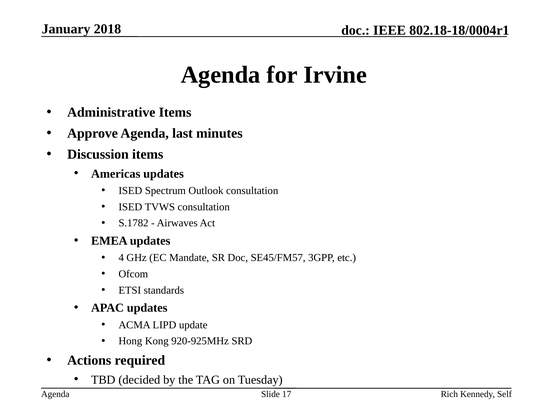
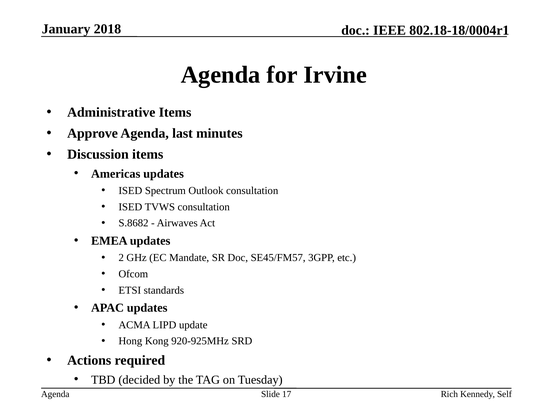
S.1782: S.1782 -> S.8682
4: 4 -> 2
